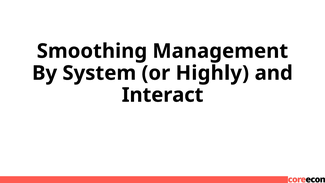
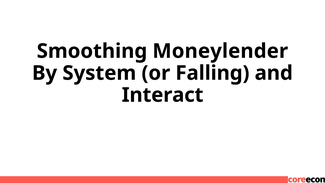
Management: Management -> Moneylender
Highly: Highly -> Falling
